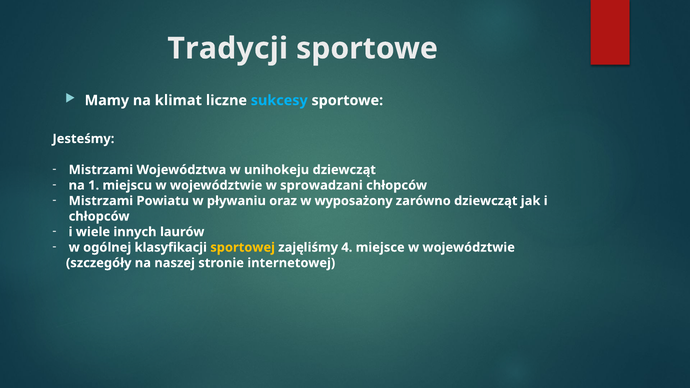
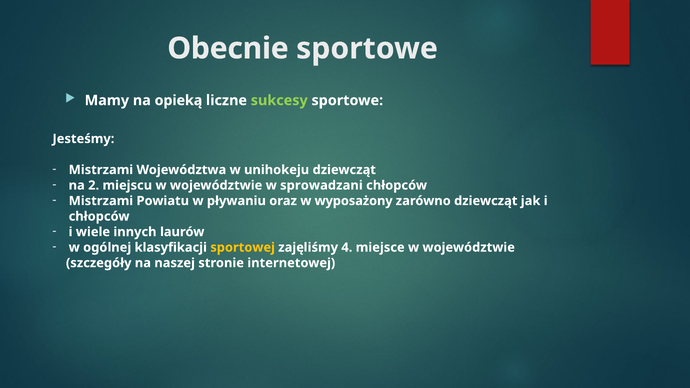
Tradycji: Tradycji -> Obecnie
klimat: klimat -> opieką
sukcesy colour: light blue -> light green
1: 1 -> 2
